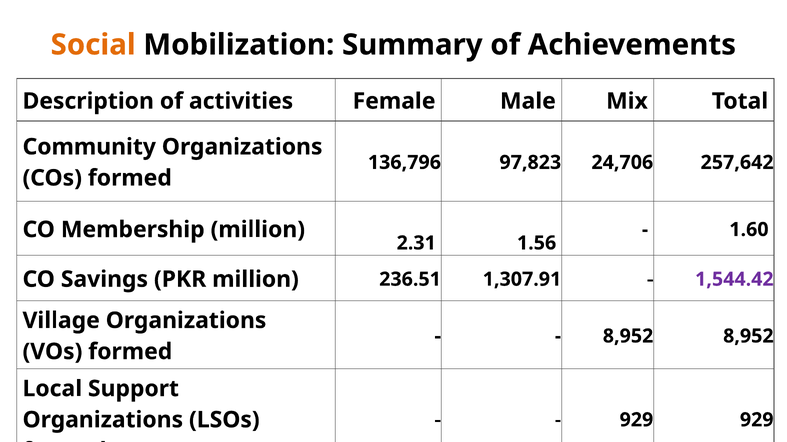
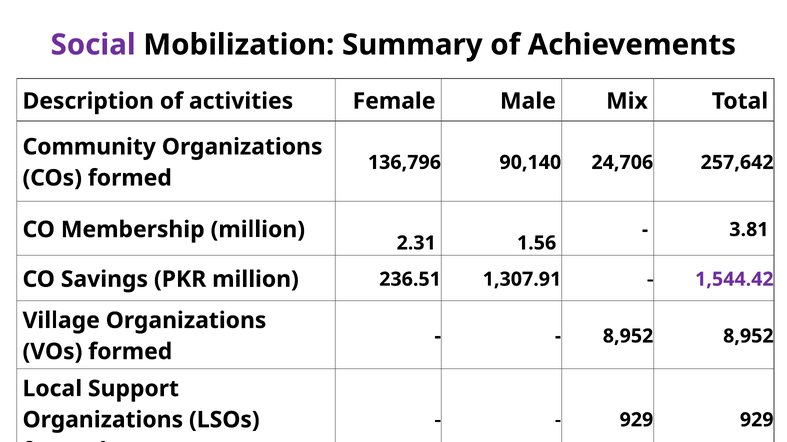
Social colour: orange -> purple
97,823: 97,823 -> 90,140
1.60: 1.60 -> 3.81
